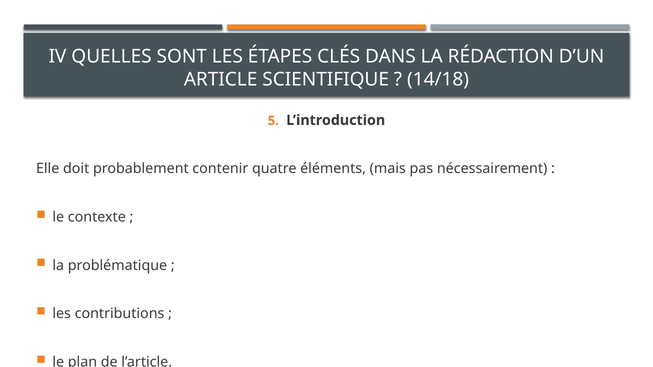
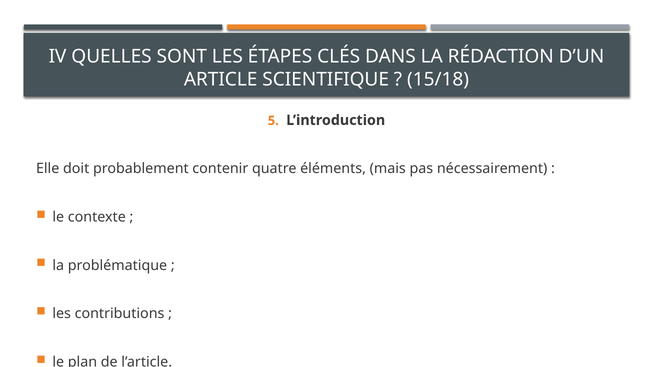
14/18: 14/18 -> 15/18
